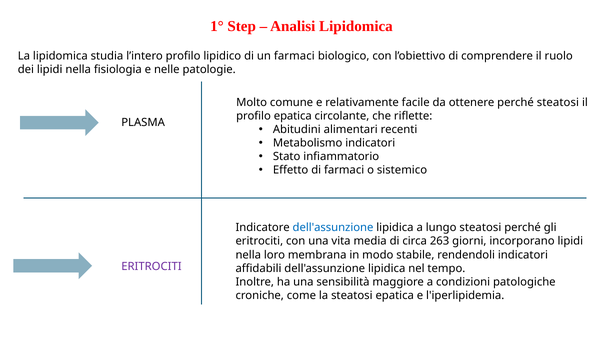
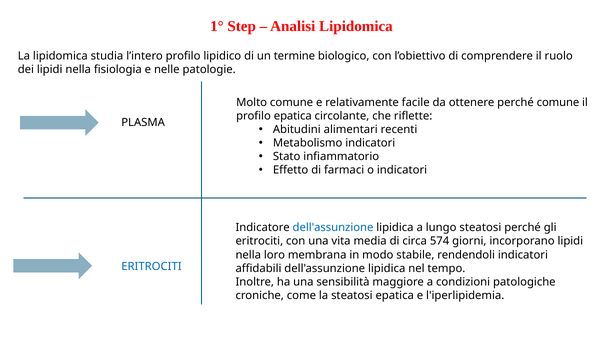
un farmaci: farmaci -> termine
perché steatosi: steatosi -> comune
o sistemico: sistemico -> indicatori
263: 263 -> 574
ERITROCITI at (151, 267) colour: purple -> blue
